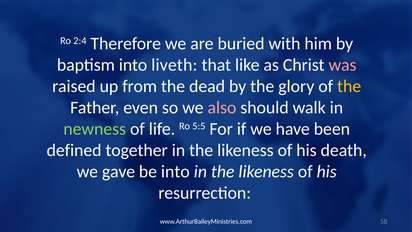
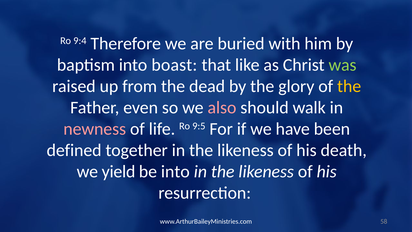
2:4: 2:4 -> 9:4
liveth: liveth -> boast
was colour: pink -> light green
newness colour: light green -> pink
5:5: 5:5 -> 9:5
gave: gave -> yield
